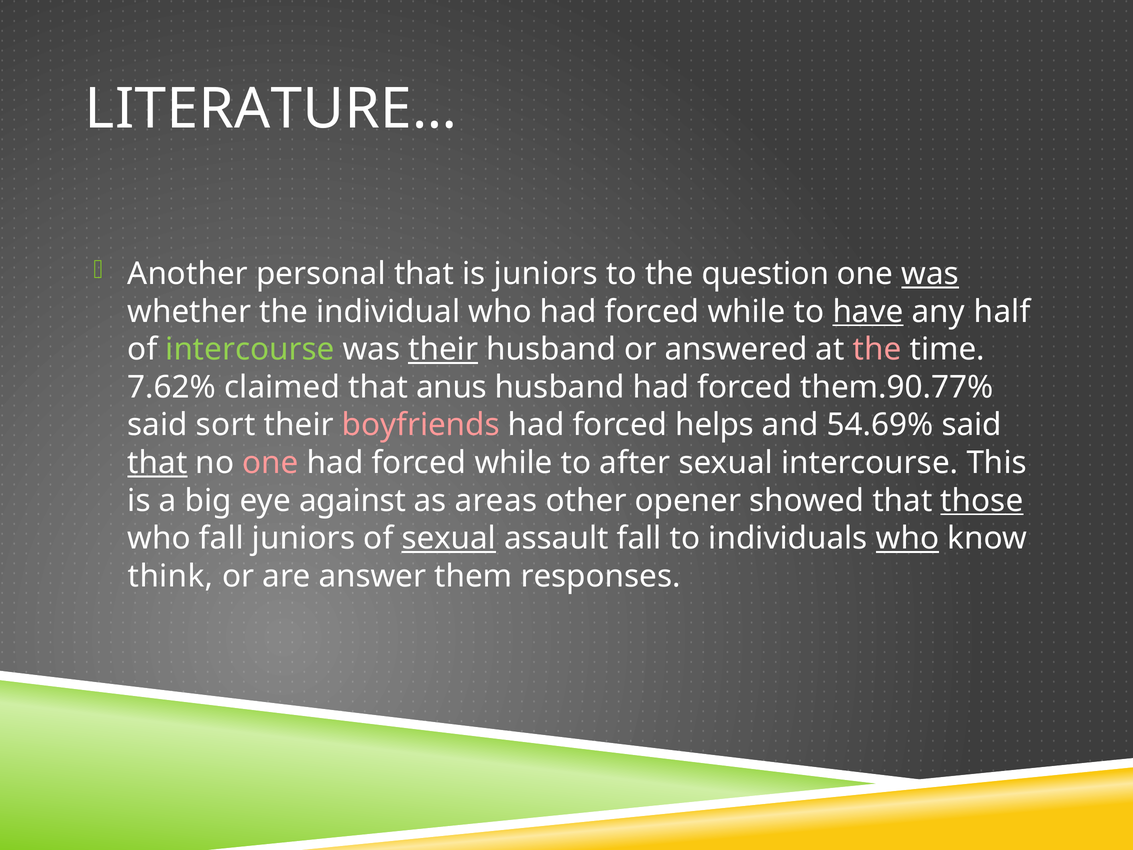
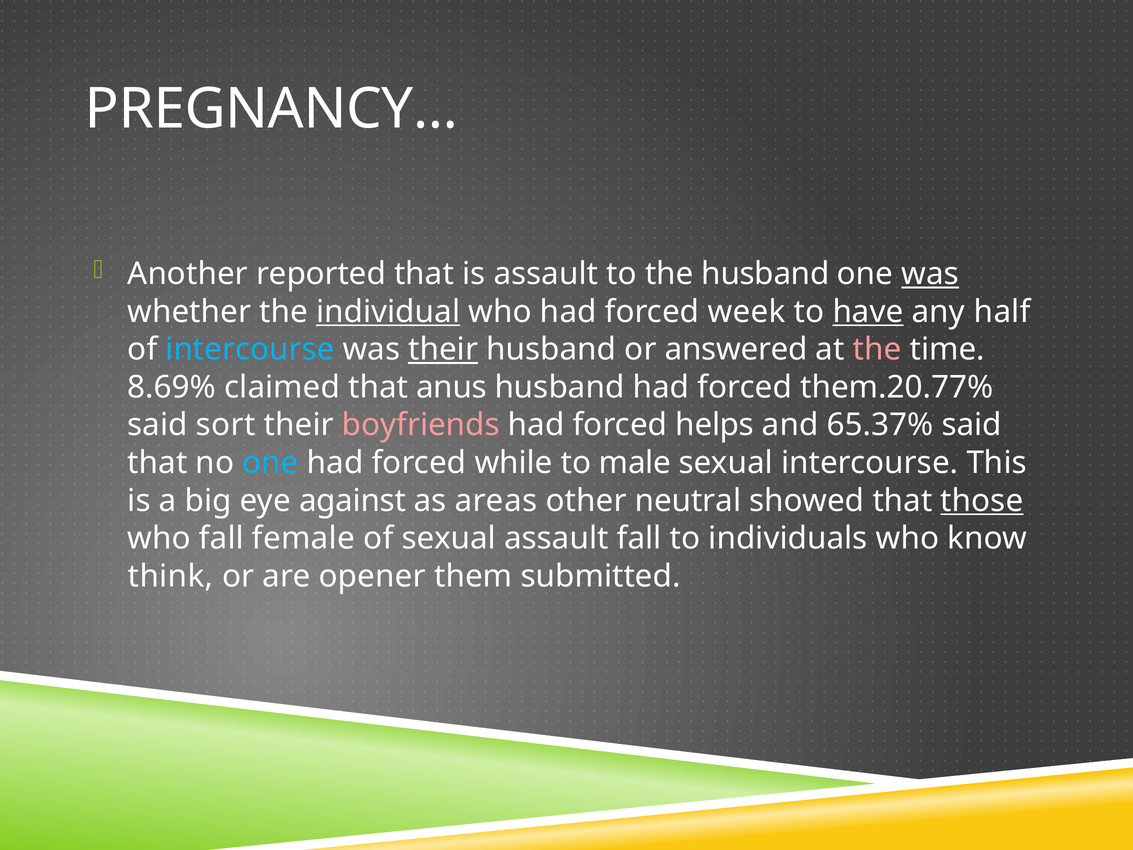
LITERATURE…: LITERATURE… -> PREGNANCY…
personal: personal -> reported
is juniors: juniors -> assault
the question: question -> husband
individual underline: none -> present
who had forced while: while -> week
intercourse at (250, 349) colour: light green -> light blue
7.62%: 7.62% -> 8.69%
them.90.77%: them.90.77% -> them.20.77%
54.69%: 54.69% -> 65.37%
that at (157, 463) underline: present -> none
one at (270, 463) colour: pink -> light blue
after: after -> male
opener: opener -> neutral
fall juniors: juniors -> female
sexual at (449, 538) underline: present -> none
who at (907, 538) underline: present -> none
answer: answer -> opener
responses: responses -> submitted
